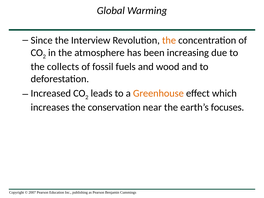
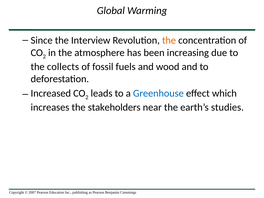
Greenhouse colour: orange -> blue
conservation: conservation -> stakeholders
focuses: focuses -> studies
